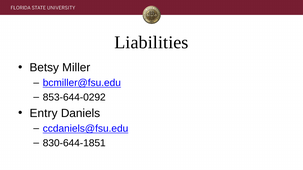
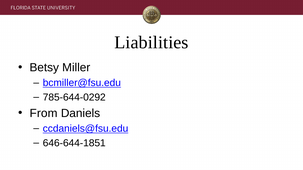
853-644-0292: 853-644-0292 -> 785-644-0292
Entry: Entry -> From
830-644-1851: 830-644-1851 -> 646-644-1851
